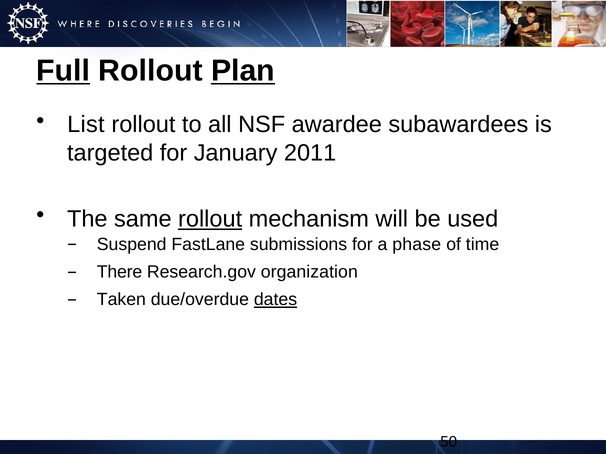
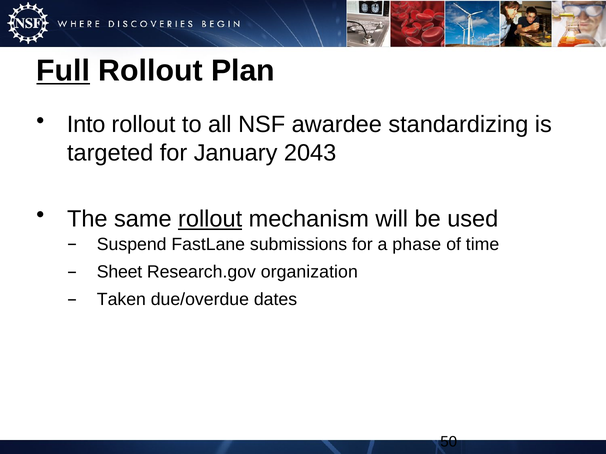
Plan underline: present -> none
List: List -> Into
subawardees: subawardees -> standardizing
2011: 2011 -> 2043
There: There -> Sheet
dates underline: present -> none
